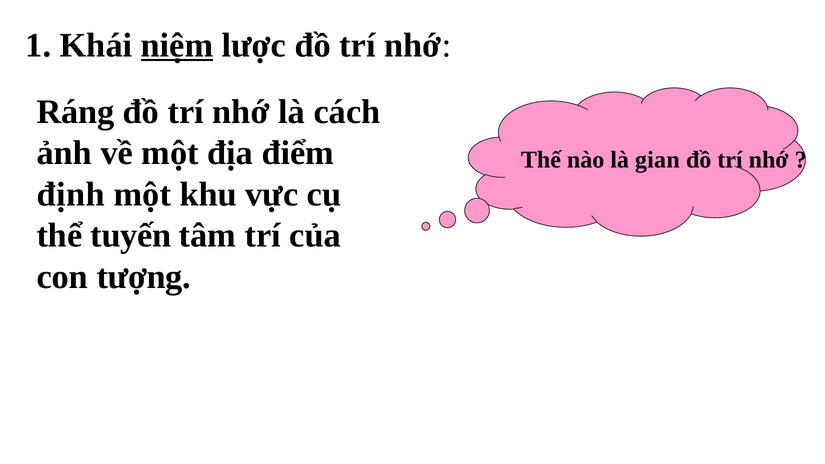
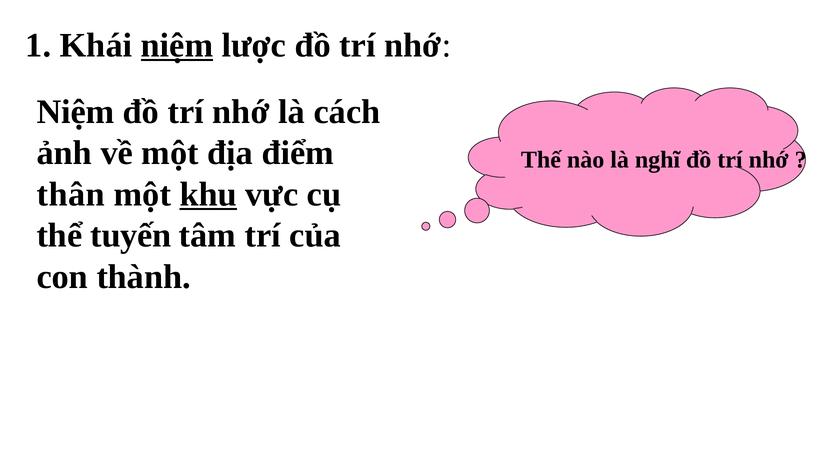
Ráng at (76, 112): Ráng -> Niệm
gian: gian -> nghĩ
định: định -> thân
khu underline: none -> present
tượng: tượng -> thành
